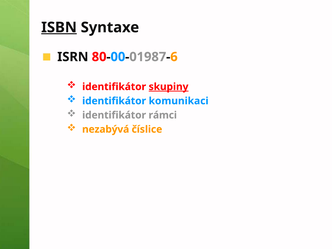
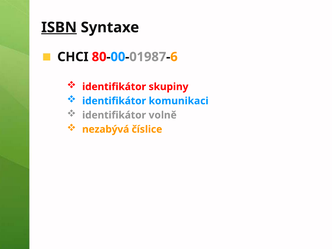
ISRN: ISRN -> CHCI
skupiny underline: present -> none
rámci: rámci -> volně
